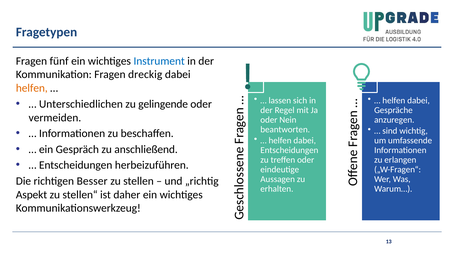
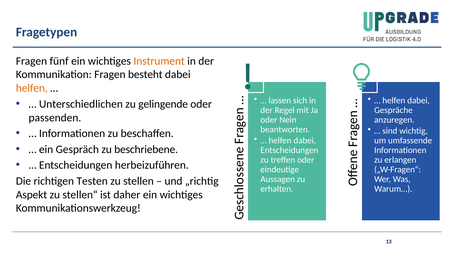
Instrument colour: blue -> orange
dreckig: dreckig -> besteht
vermeiden: vermeiden -> passenden
anschließend: anschließend -> beschriebene
Besser: Besser -> Testen
